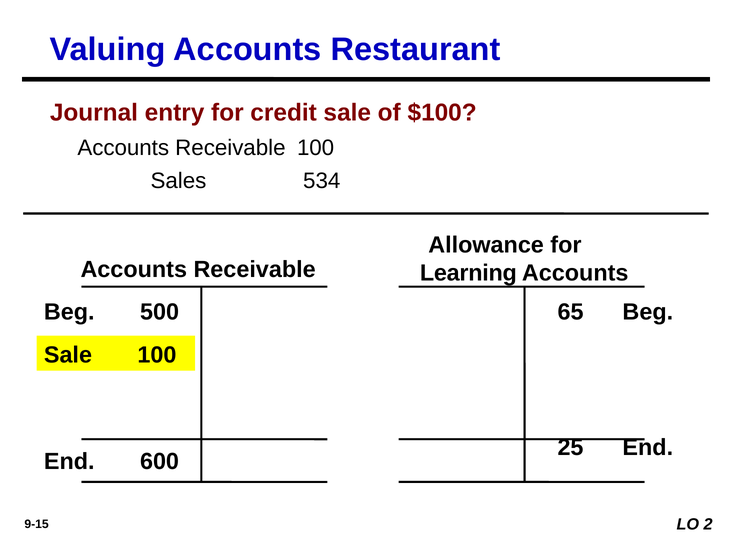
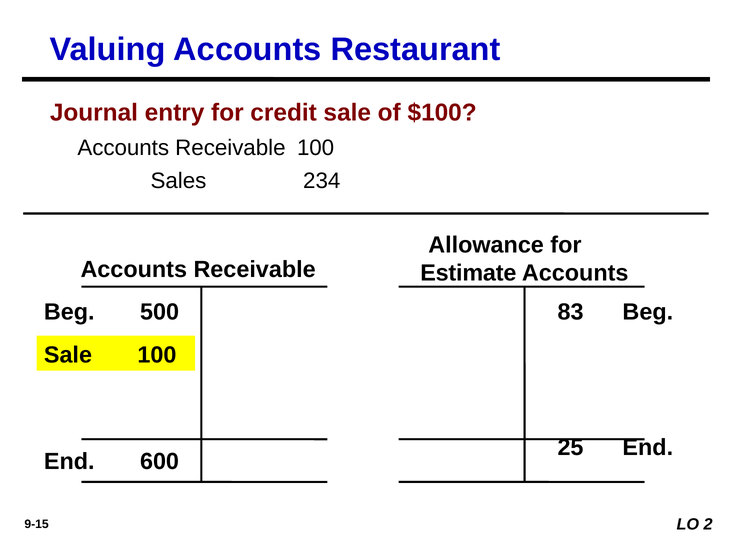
534: 534 -> 234
Learning: Learning -> Estimate
65: 65 -> 83
